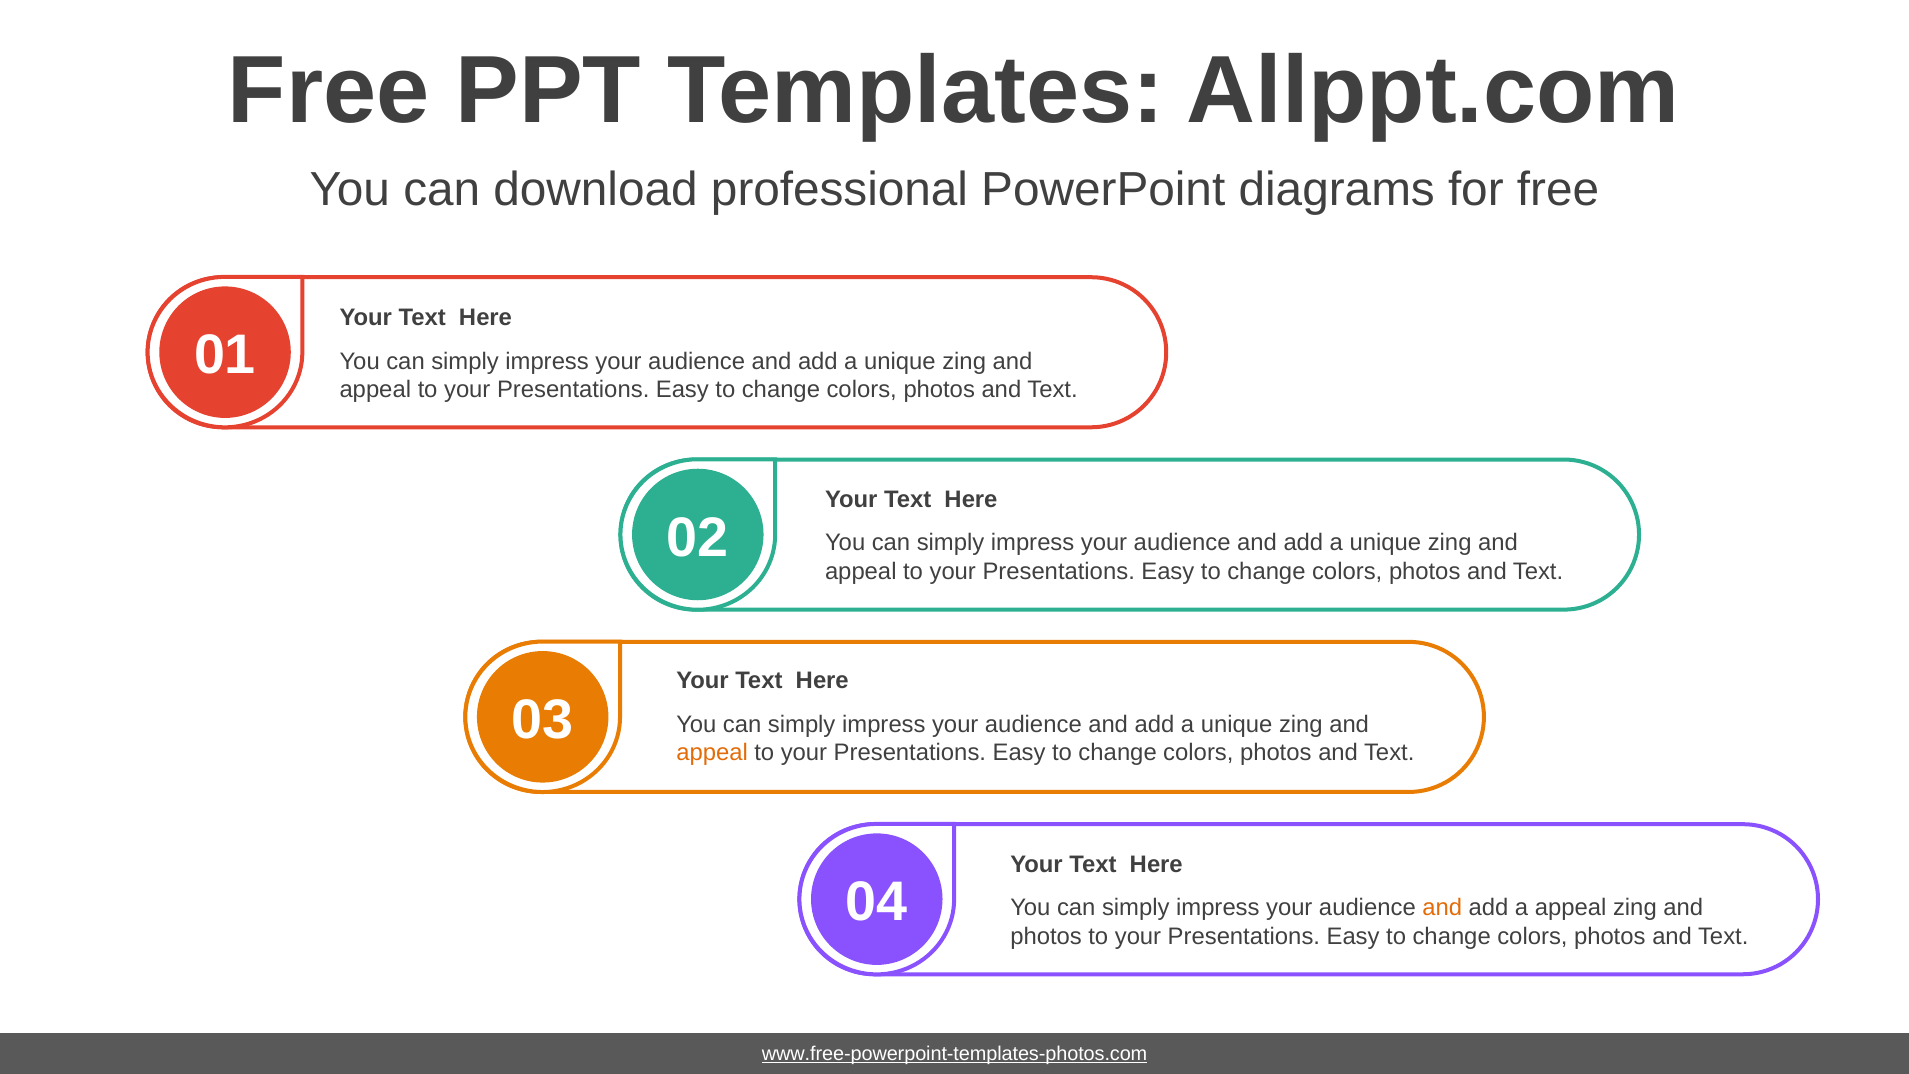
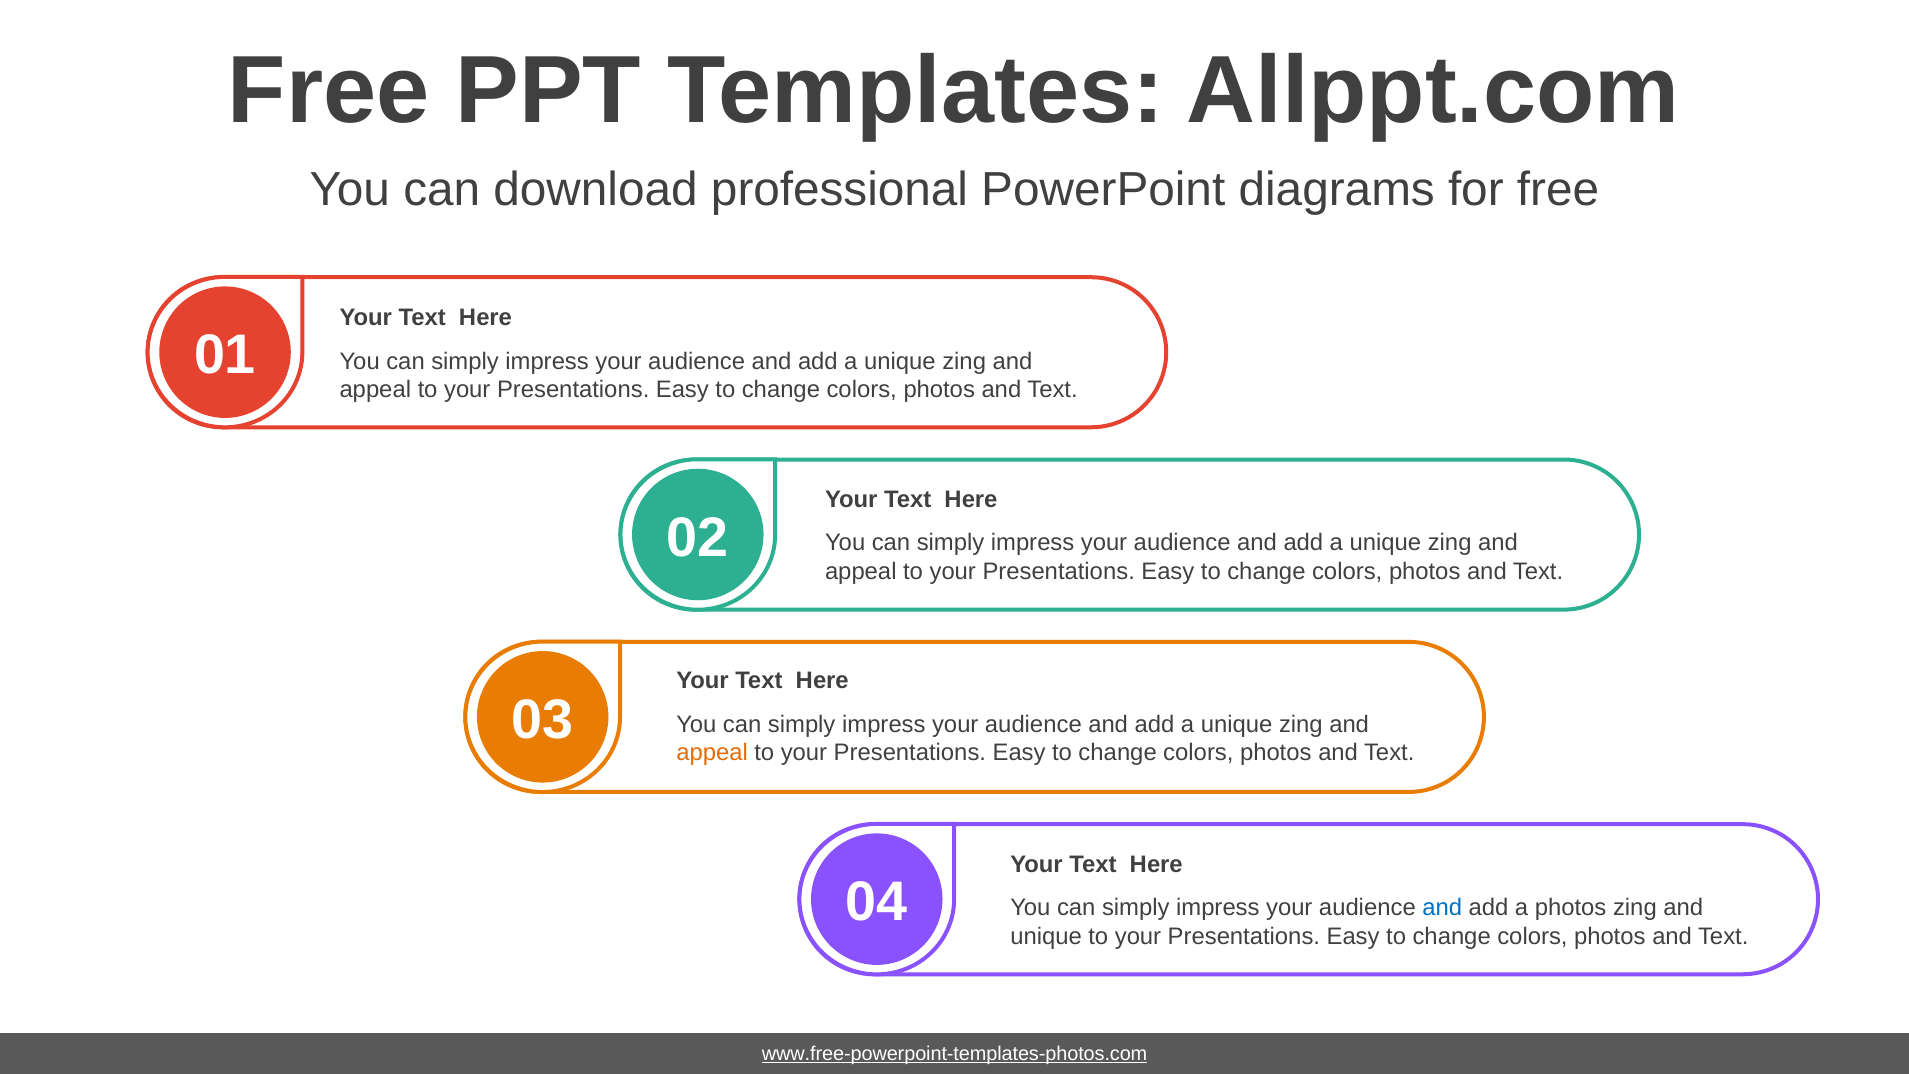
and at (1442, 907) colour: orange -> blue
a appeal: appeal -> photos
photos at (1046, 936): photos -> unique
